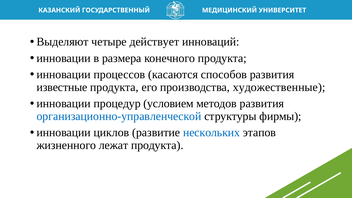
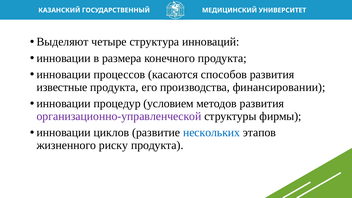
действует: действует -> структура
художественные: художественные -> финансировании
организационно-управленческой colour: blue -> purple
лежат: лежат -> риску
